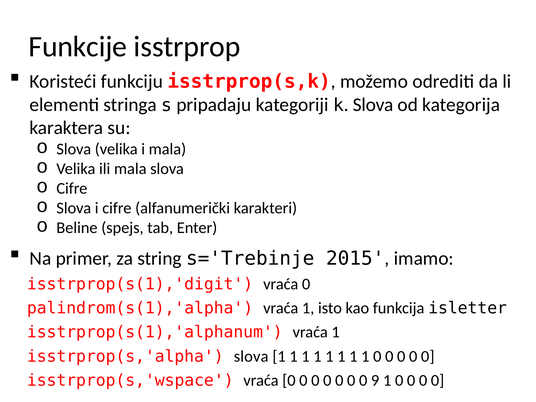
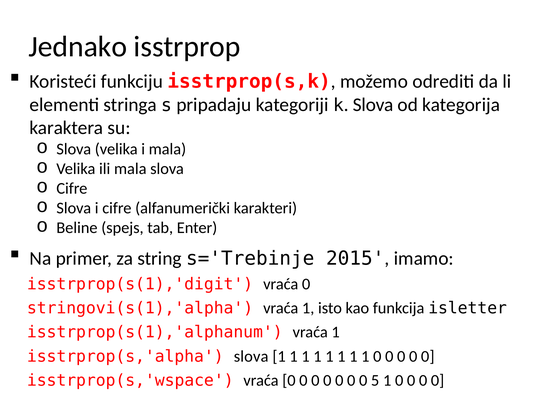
Funkcije: Funkcije -> Jednako
palindrom(s(1),'alpha: palindrom(s(1),'alpha -> stringovi(s(1),'alpha
9: 9 -> 5
